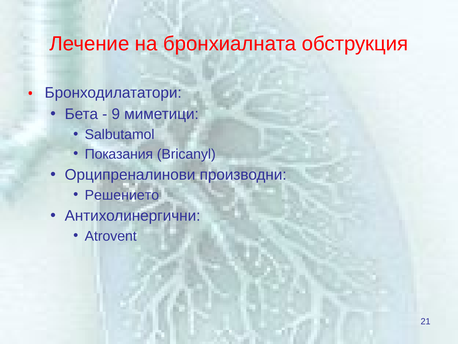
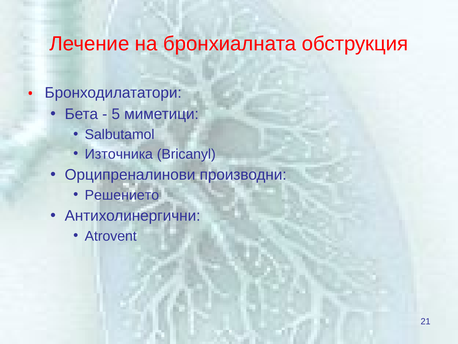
9: 9 -> 5
Показания: Показания -> Източника
